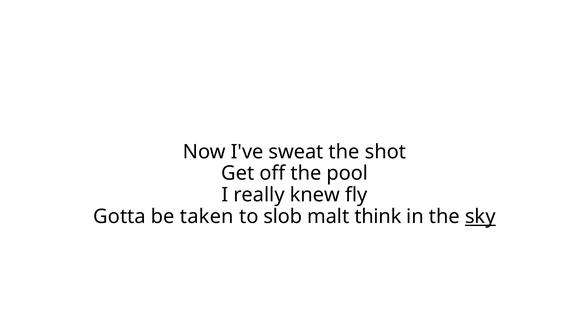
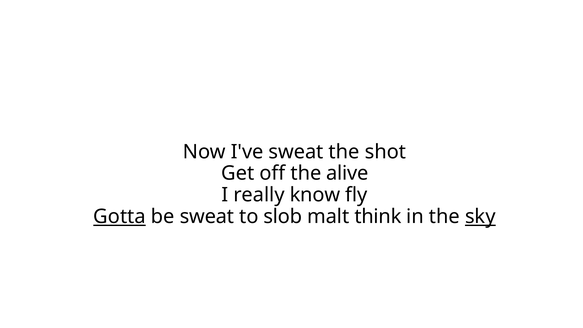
pool: pool -> alive
knew: knew -> know
Gotta underline: none -> present
be taken: taken -> sweat
